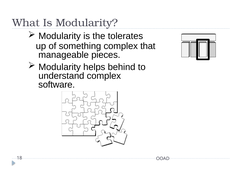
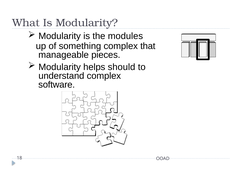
tolerates: tolerates -> modules
behind: behind -> should
